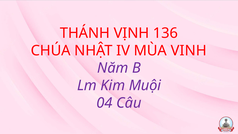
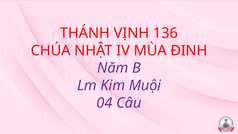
VINH: VINH -> ĐINH
